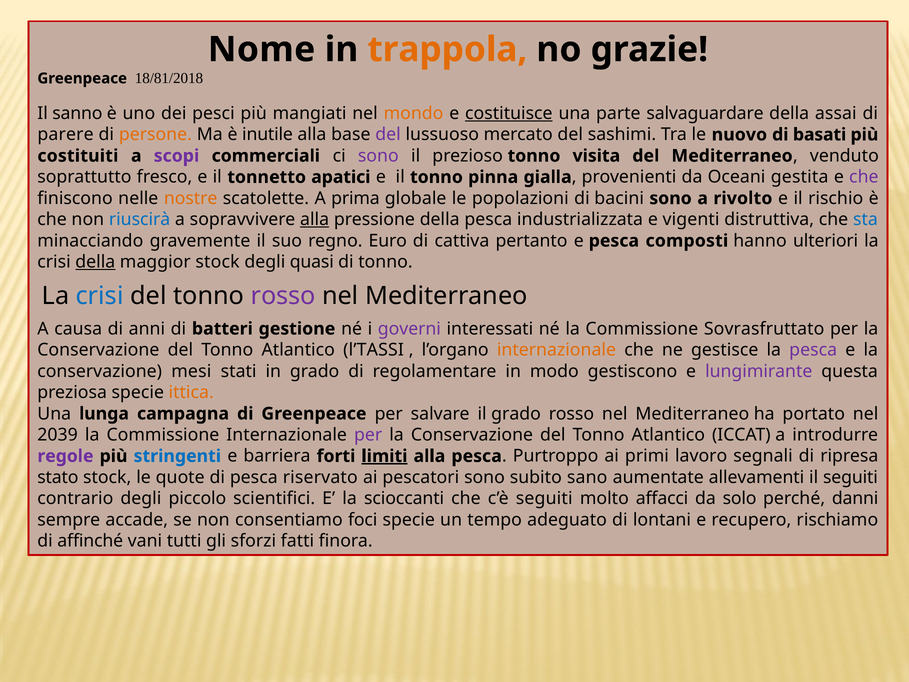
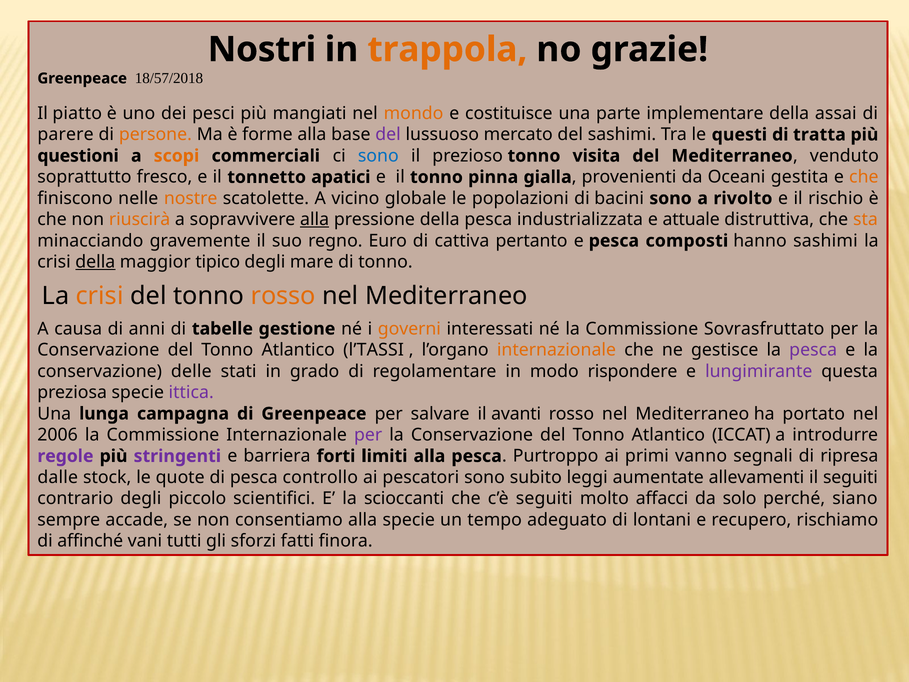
Nome: Nome -> Nostri
18/81/2018: 18/81/2018 -> 18/57/2018
sanno: sanno -> piatto
costituisce underline: present -> none
salvaguardare: salvaguardare -> implementare
inutile: inutile -> forme
nuovo: nuovo -> questi
basati: basati -> tratta
costituiti: costituiti -> questioni
scopi colour: purple -> orange
sono at (378, 156) colour: purple -> blue
che at (864, 177) colour: purple -> orange
prima: prima -> vicino
riuscirà colour: blue -> orange
vigenti: vigenti -> attuale
sta colour: blue -> orange
hanno ulteriori: ulteriori -> sashimi
maggior stock: stock -> tipico
quasi: quasi -> mare
crisi at (100, 296) colour: blue -> orange
rosso at (283, 296) colour: purple -> orange
batteri: batteri -> tabelle
governi colour: purple -> orange
mesi: mesi -> delle
gestiscono: gestiscono -> rispondere
ittica colour: orange -> purple
il grado: grado -> avanti
2039: 2039 -> 2006
stringenti colour: blue -> purple
limiti underline: present -> none
lavoro: lavoro -> vanno
stato: stato -> dalle
riservato: riservato -> controllo
sano: sano -> leggi
danni: danni -> siano
consentiamo foci: foci -> alla
